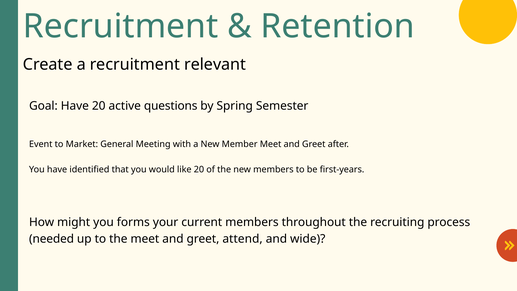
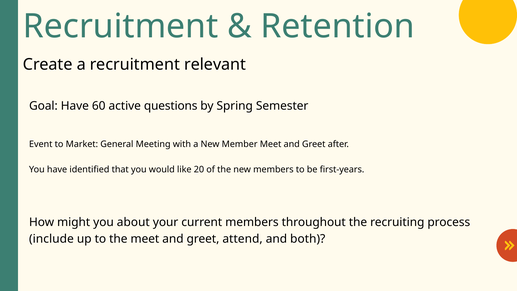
Have 20: 20 -> 60
forms: forms -> about
needed: needed -> include
wide: wide -> both
